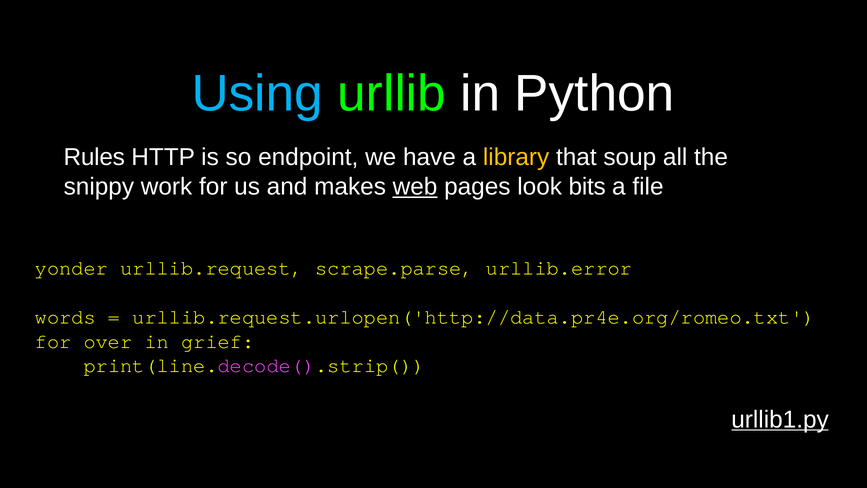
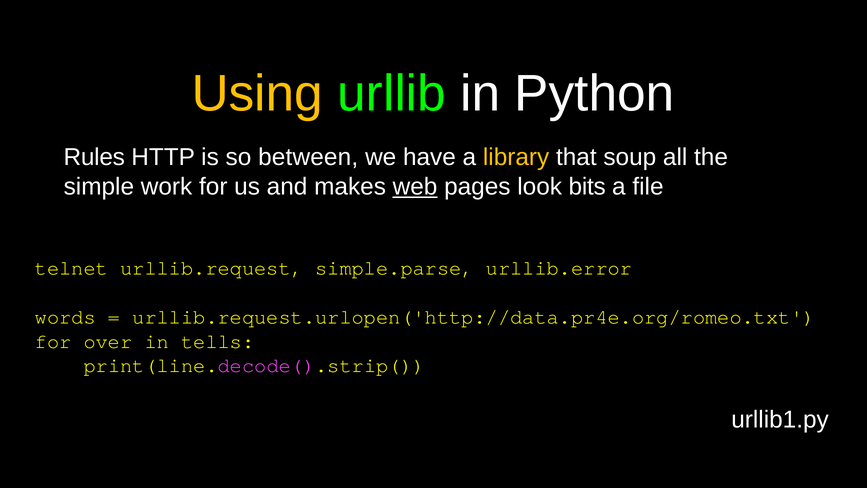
Using colour: light blue -> yellow
endpoint: endpoint -> between
snippy: snippy -> simple
yonder: yonder -> telnet
scrape.parse: scrape.parse -> simple.parse
grief: grief -> tells
urllib1.py underline: present -> none
